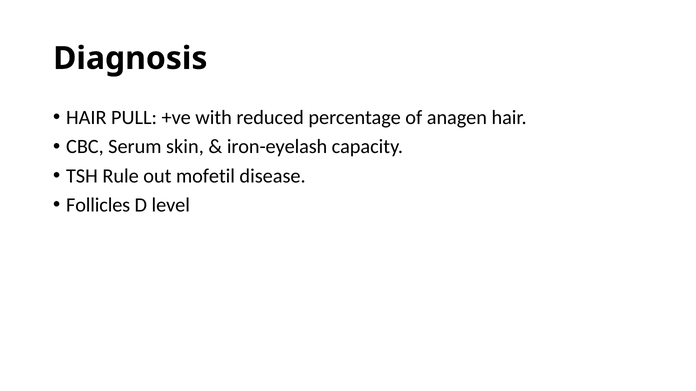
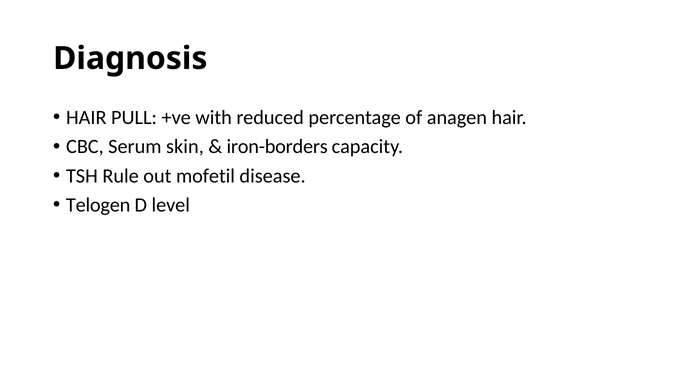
iron-eyelash: iron-eyelash -> iron-borders
Follicles: Follicles -> Telogen
